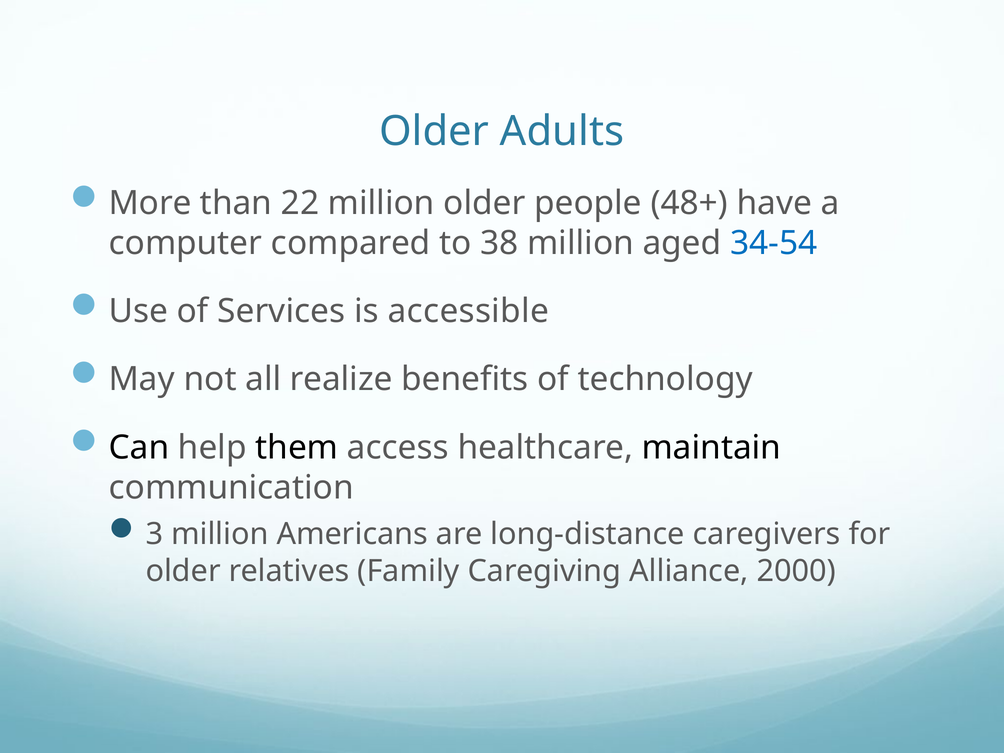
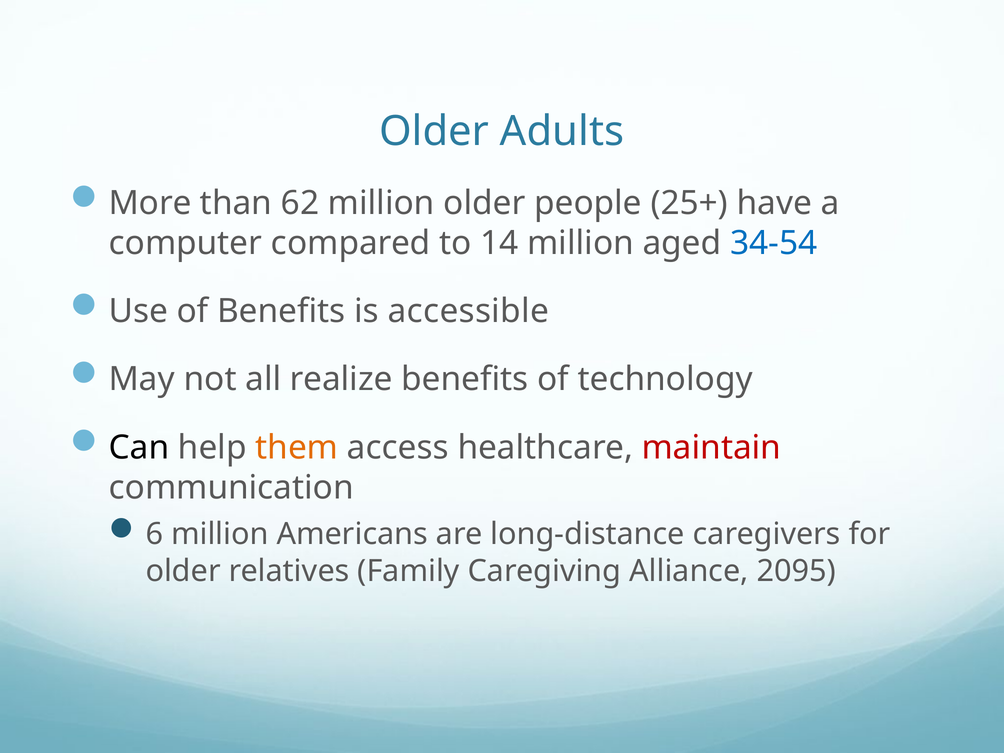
22: 22 -> 62
48+: 48+ -> 25+
38: 38 -> 14
of Services: Services -> Benefits
them colour: black -> orange
maintain colour: black -> red
3: 3 -> 6
2000: 2000 -> 2095
